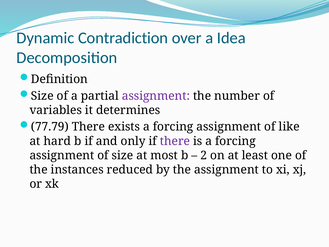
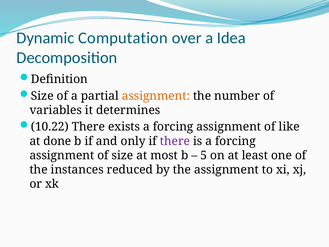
Contradiction: Contradiction -> Computation
assignment at (156, 96) colour: purple -> orange
77.79: 77.79 -> 10.22
hard: hard -> done
2: 2 -> 5
